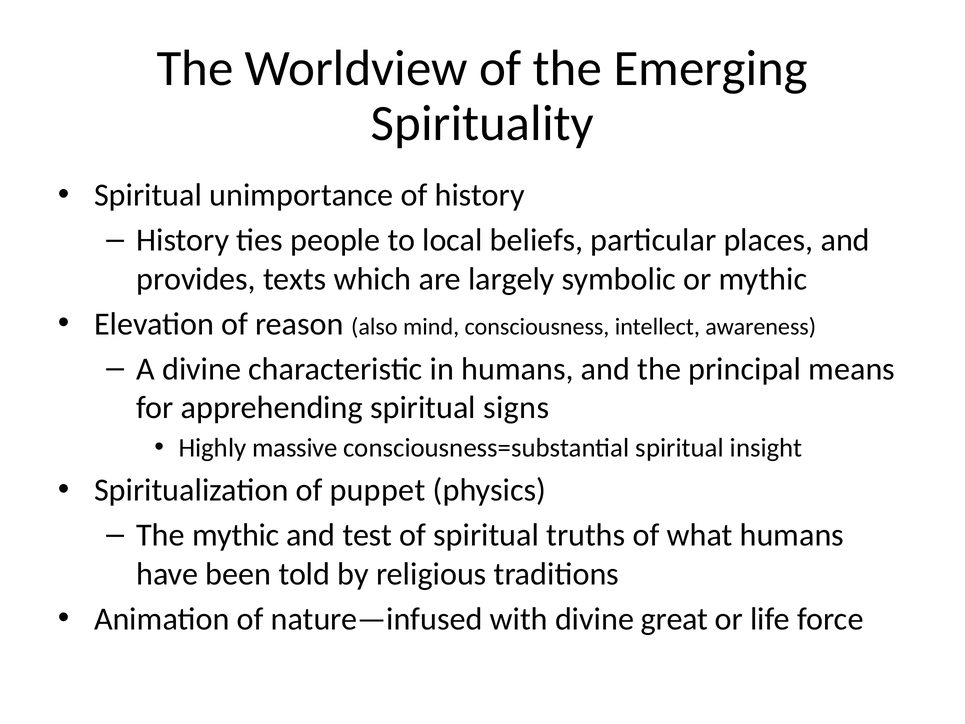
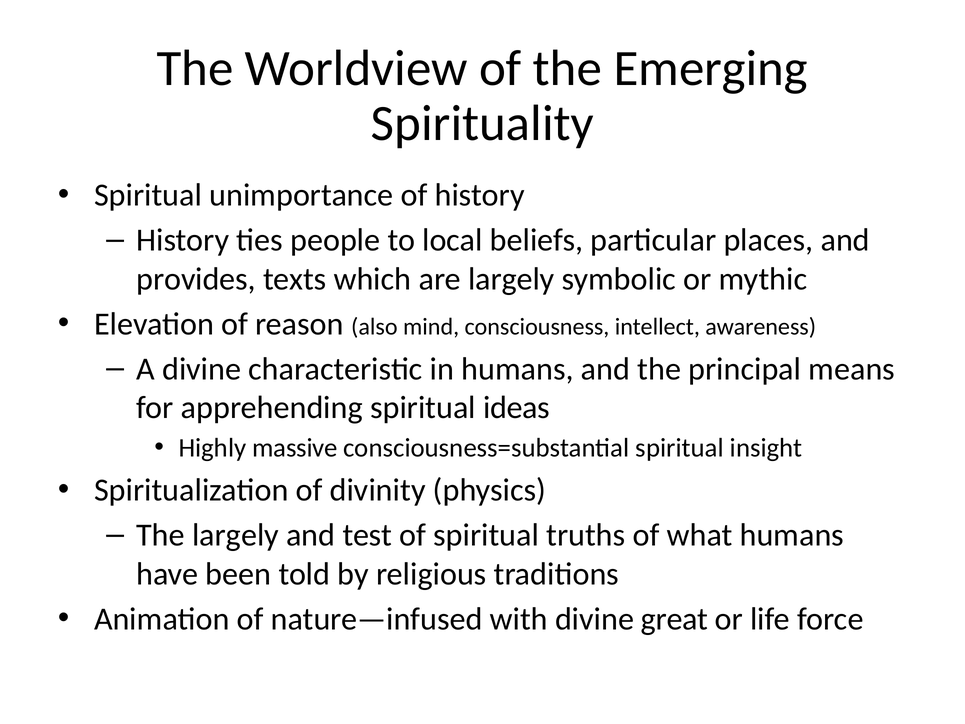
signs: signs -> ideas
puppet: puppet -> divinity
The mythic: mythic -> largely
